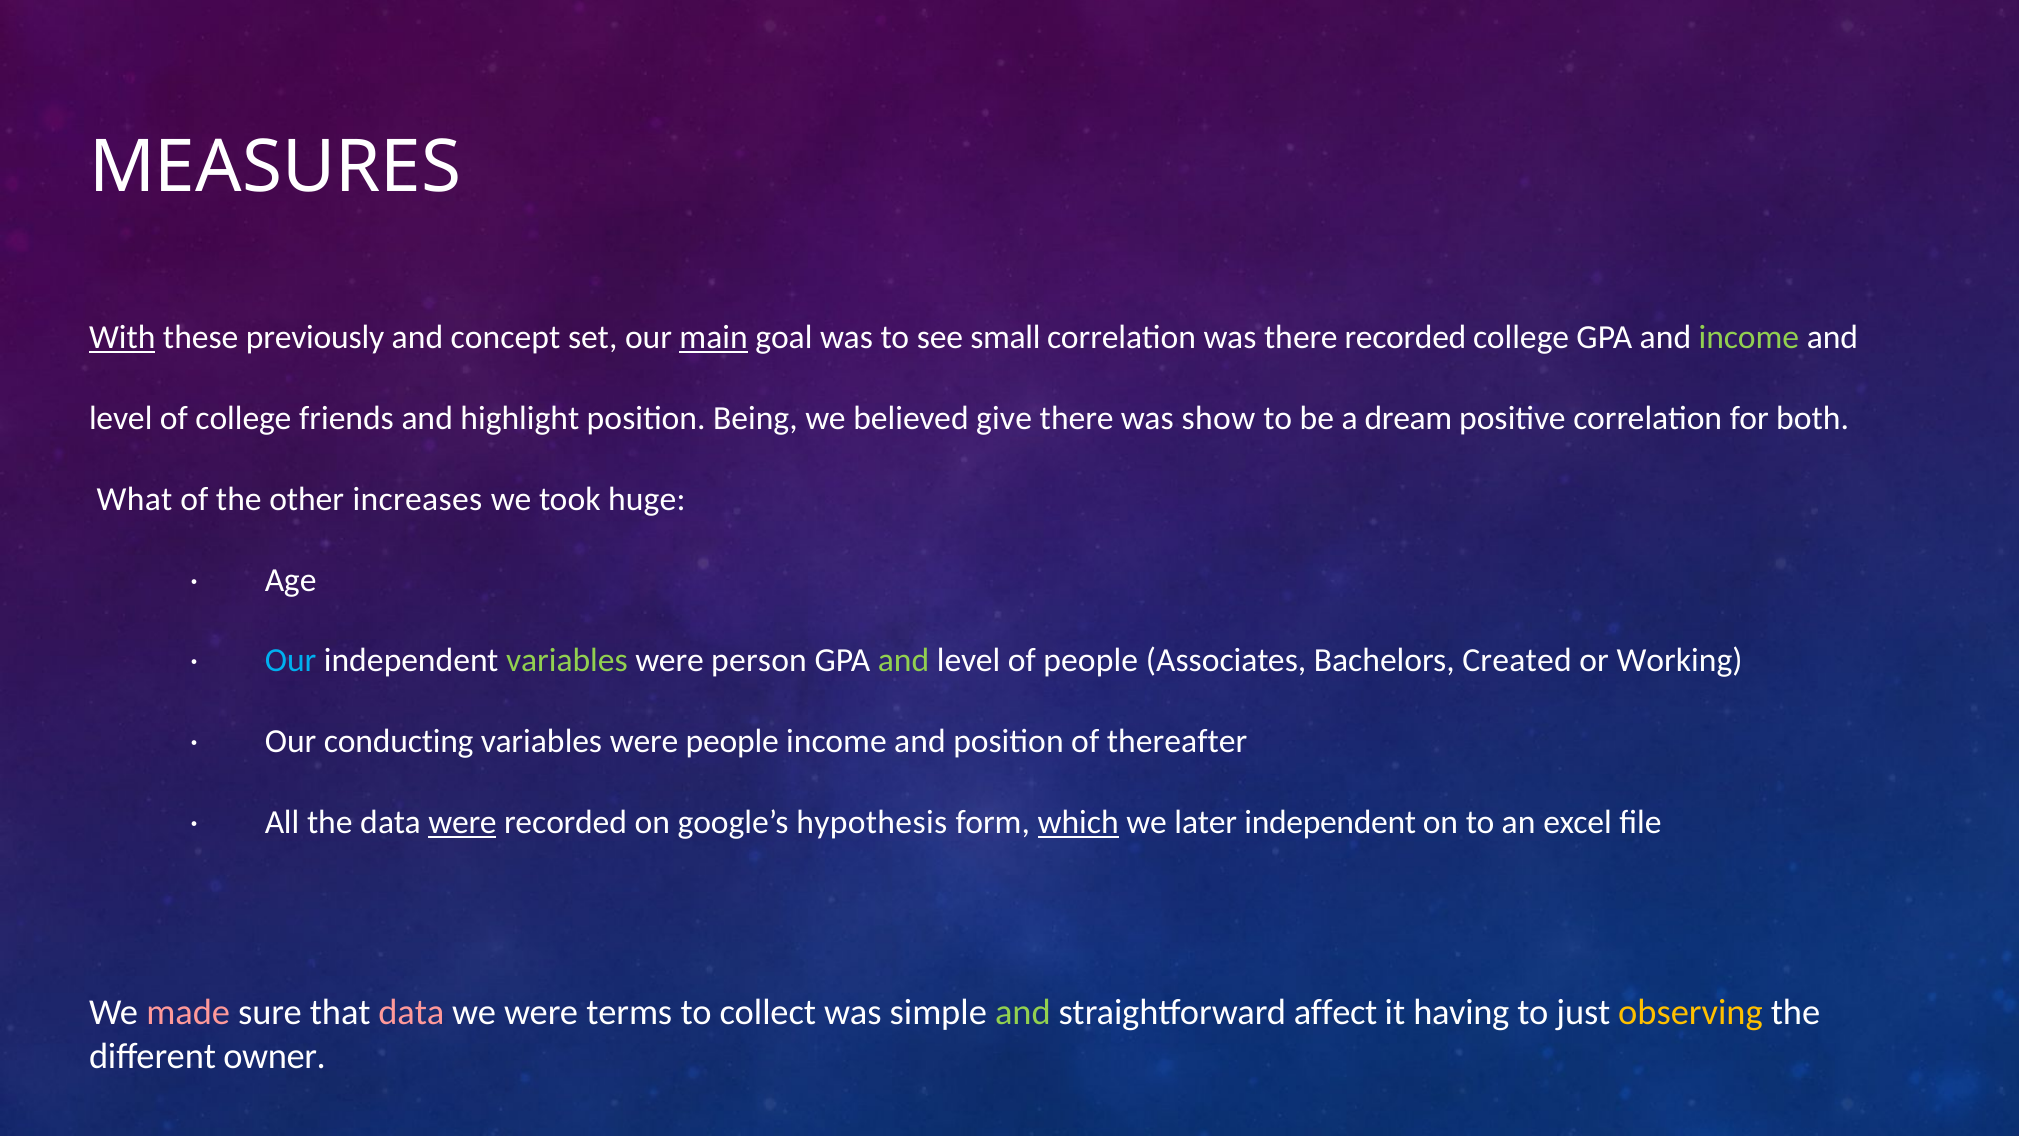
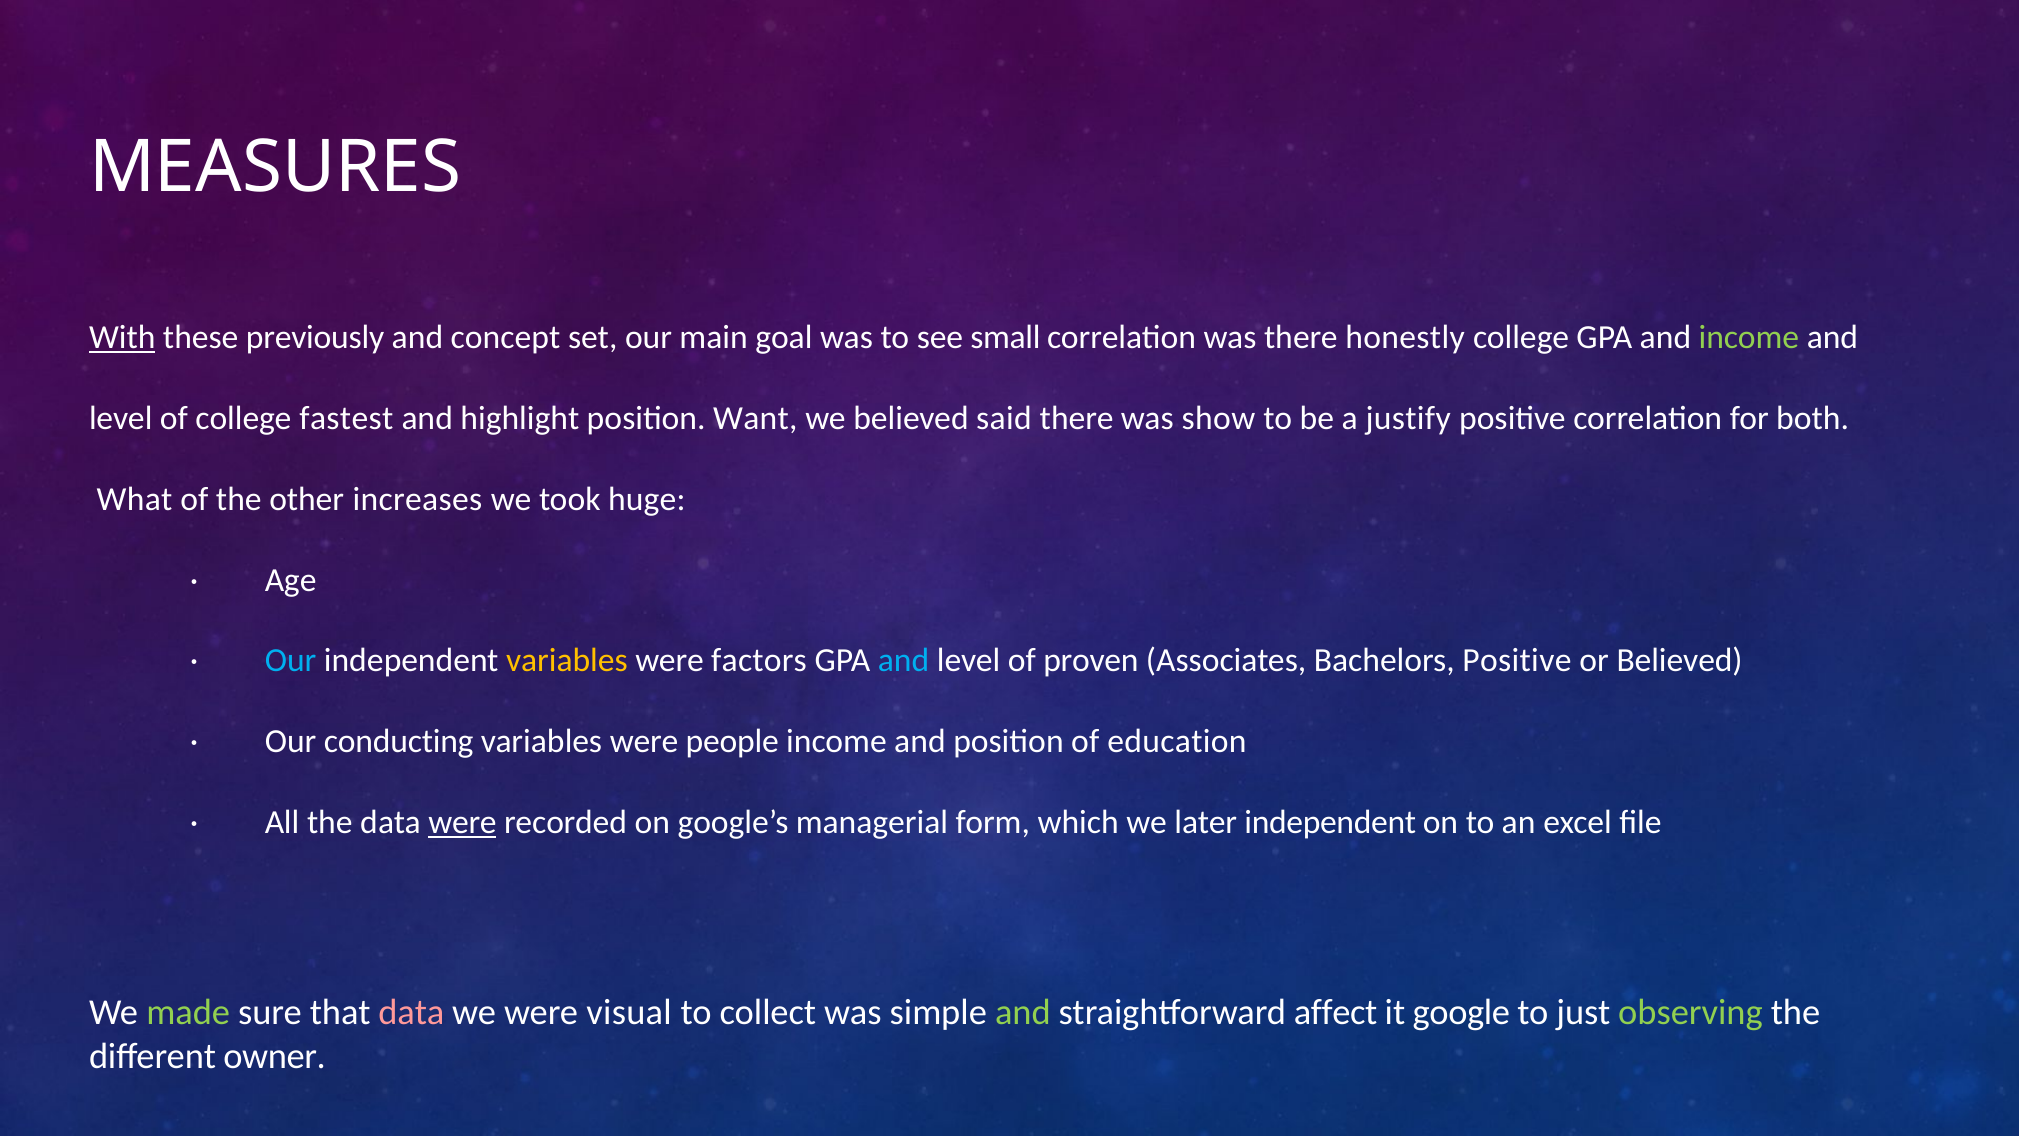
main underline: present -> none
there recorded: recorded -> honestly
friends: friends -> fastest
Being: Being -> Want
give: give -> said
dream: dream -> justify
variables at (567, 661) colour: light green -> yellow
person: person -> factors
and at (904, 661) colour: light green -> light blue
of people: people -> proven
Bachelors Created: Created -> Positive
or Working: Working -> Believed
thereafter: thereafter -> education
hypothesis: hypothesis -> managerial
which underline: present -> none
made colour: pink -> light green
terms: terms -> visual
having: having -> google
observing colour: yellow -> light green
